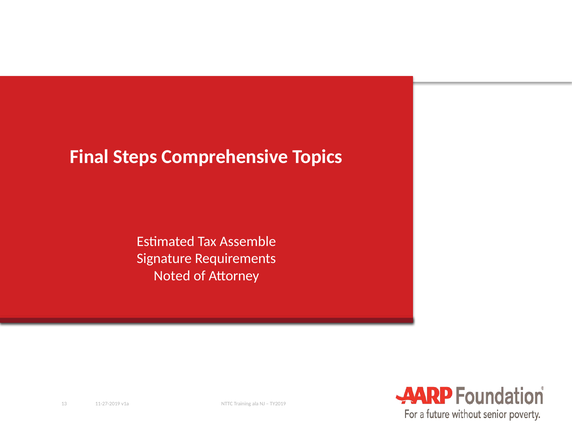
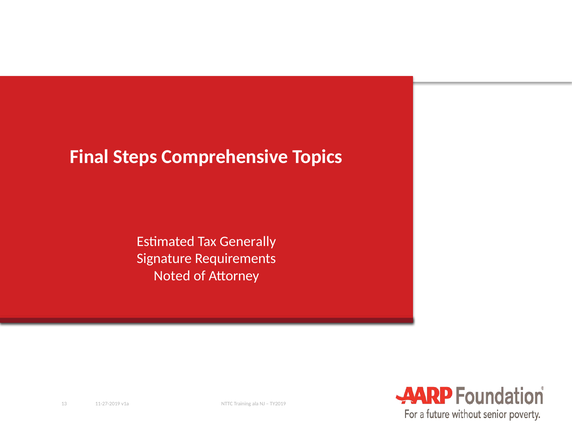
Assemble: Assemble -> Generally
